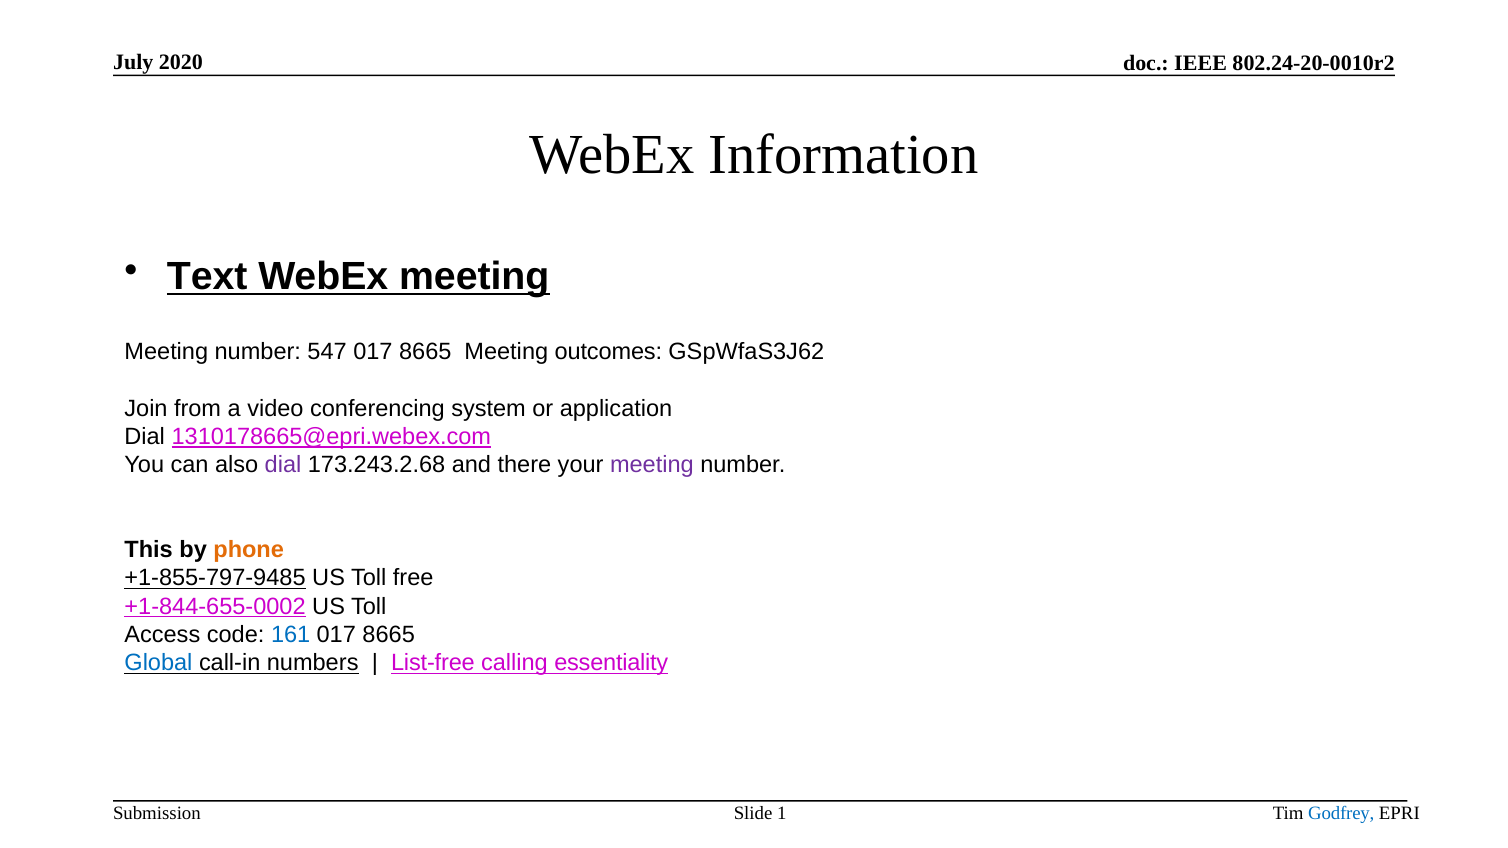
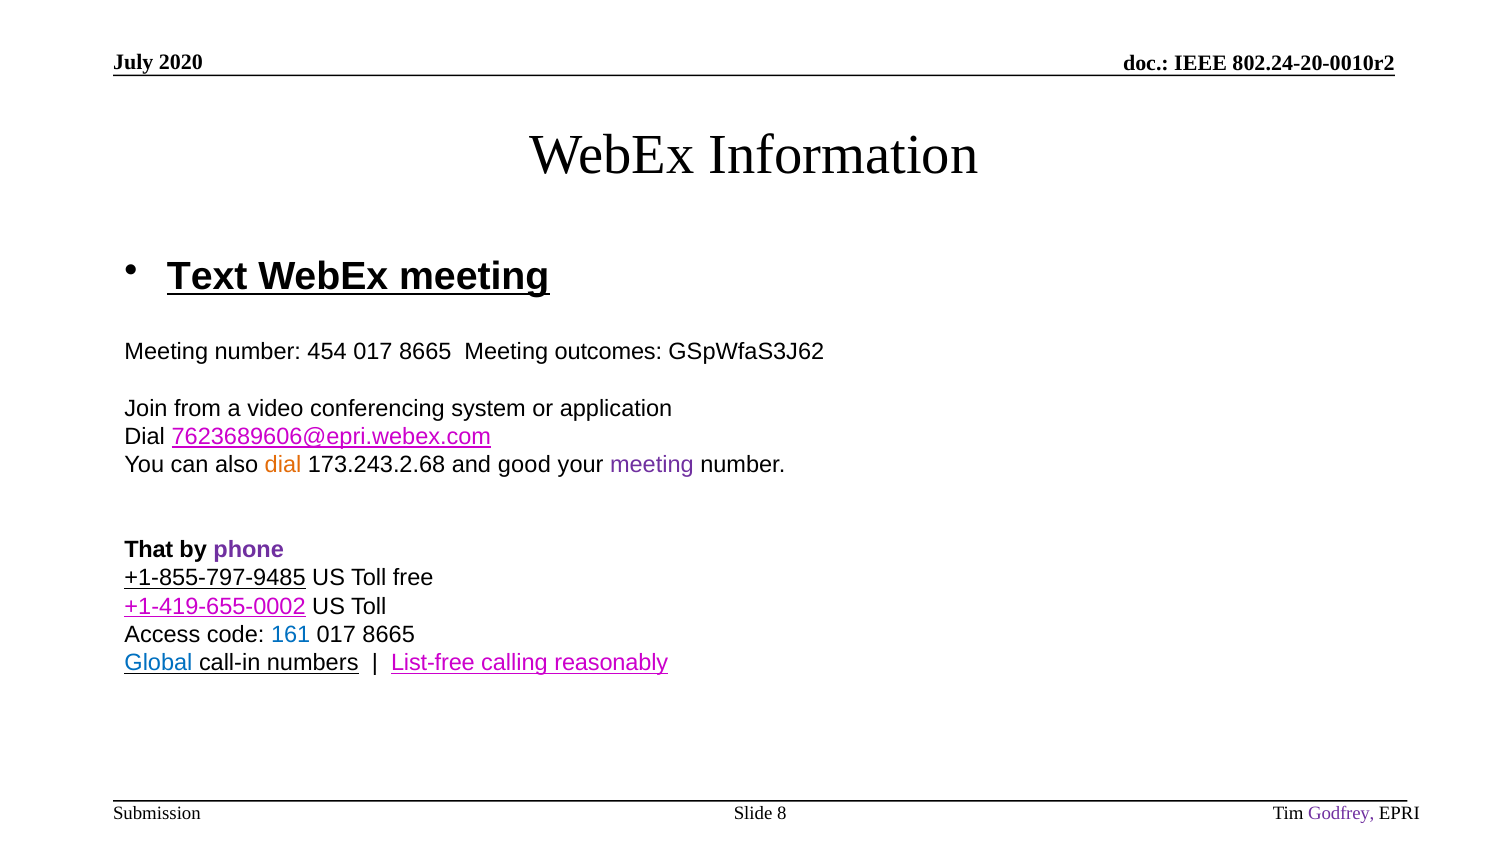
547: 547 -> 454
1310178665@epri.webex.com: 1310178665@epri.webex.com -> 7623689606@epri.webex.com
dial at (283, 465) colour: purple -> orange
there: there -> good
This: This -> That
phone colour: orange -> purple
+1-844-655-0002: +1-844-655-0002 -> +1-419-655-0002
essentiality: essentiality -> reasonably
1: 1 -> 8
Godfrey colour: blue -> purple
